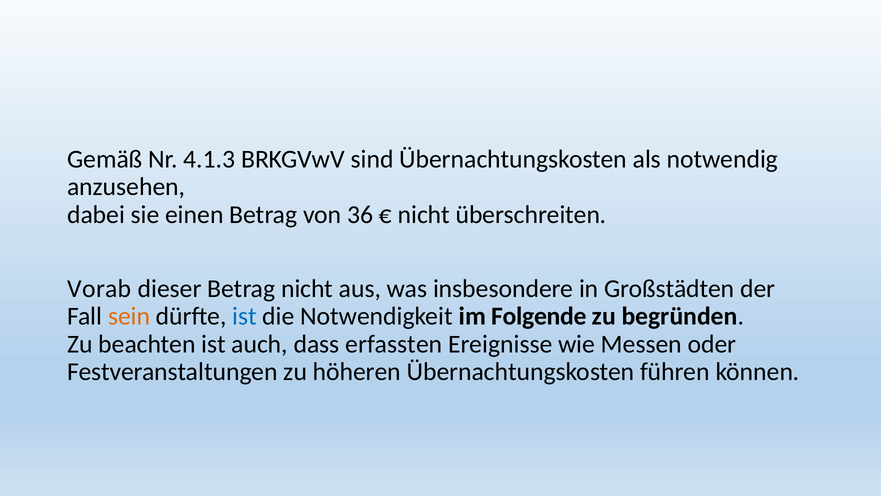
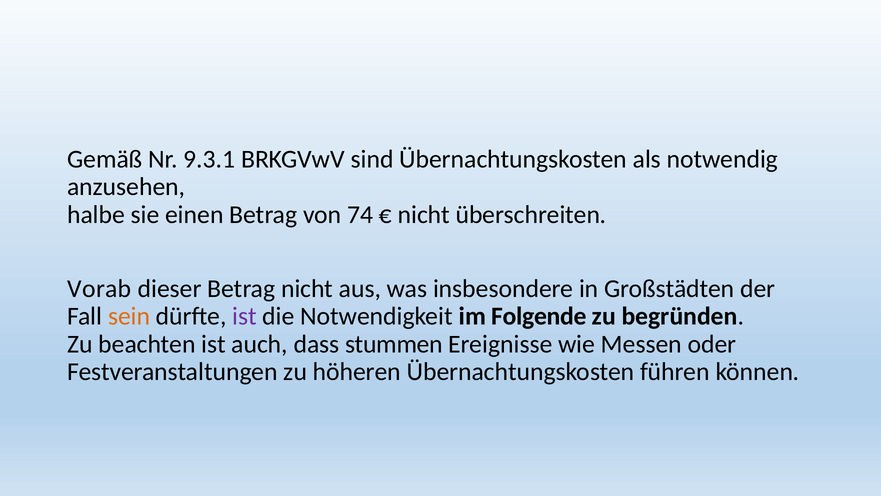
4.1.3: 4.1.3 -> 9.3.1
dabei: dabei -> halbe
36: 36 -> 74
ist at (244, 316) colour: blue -> purple
erfassten: erfassten -> stummen
